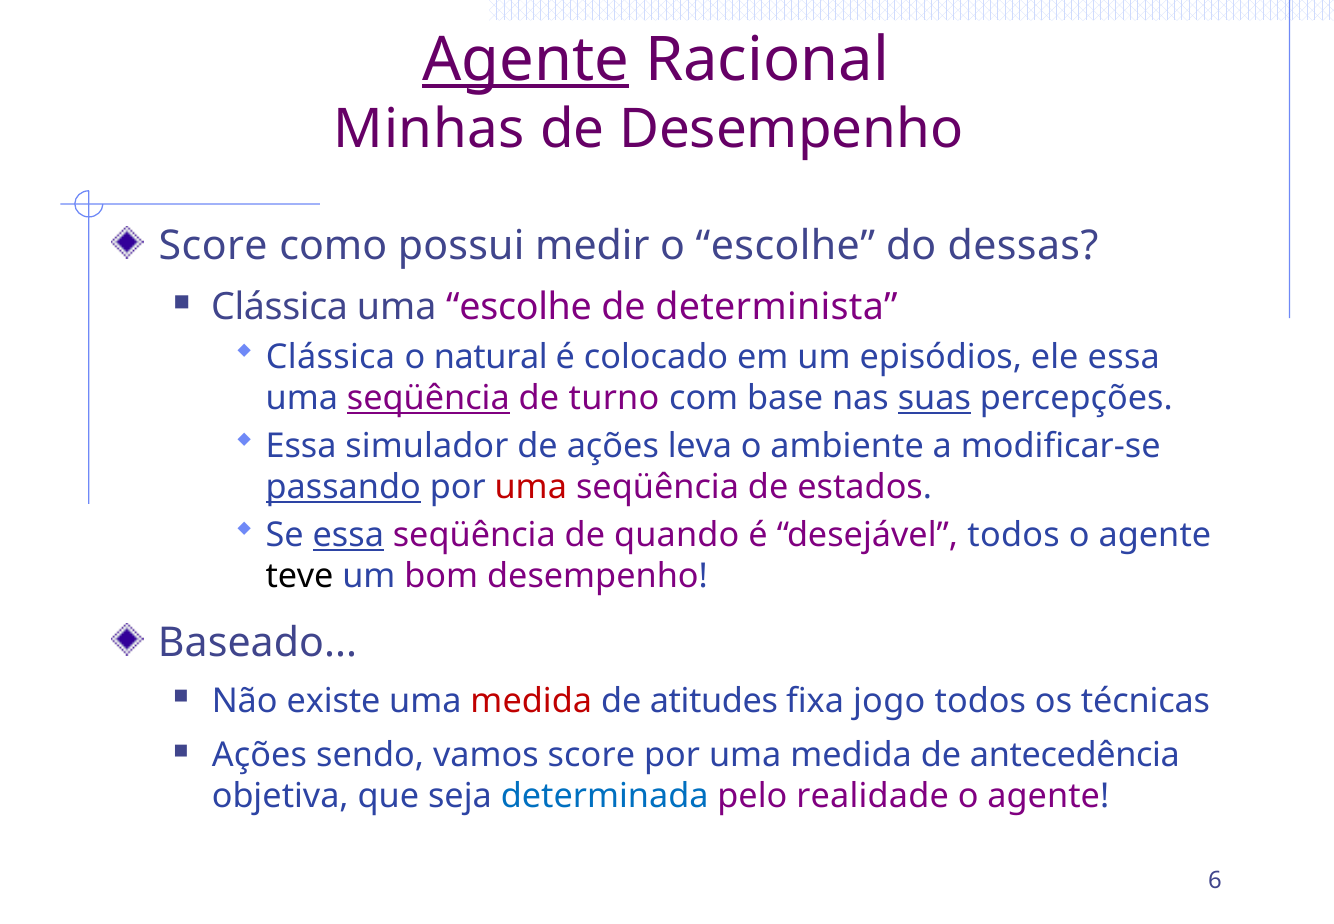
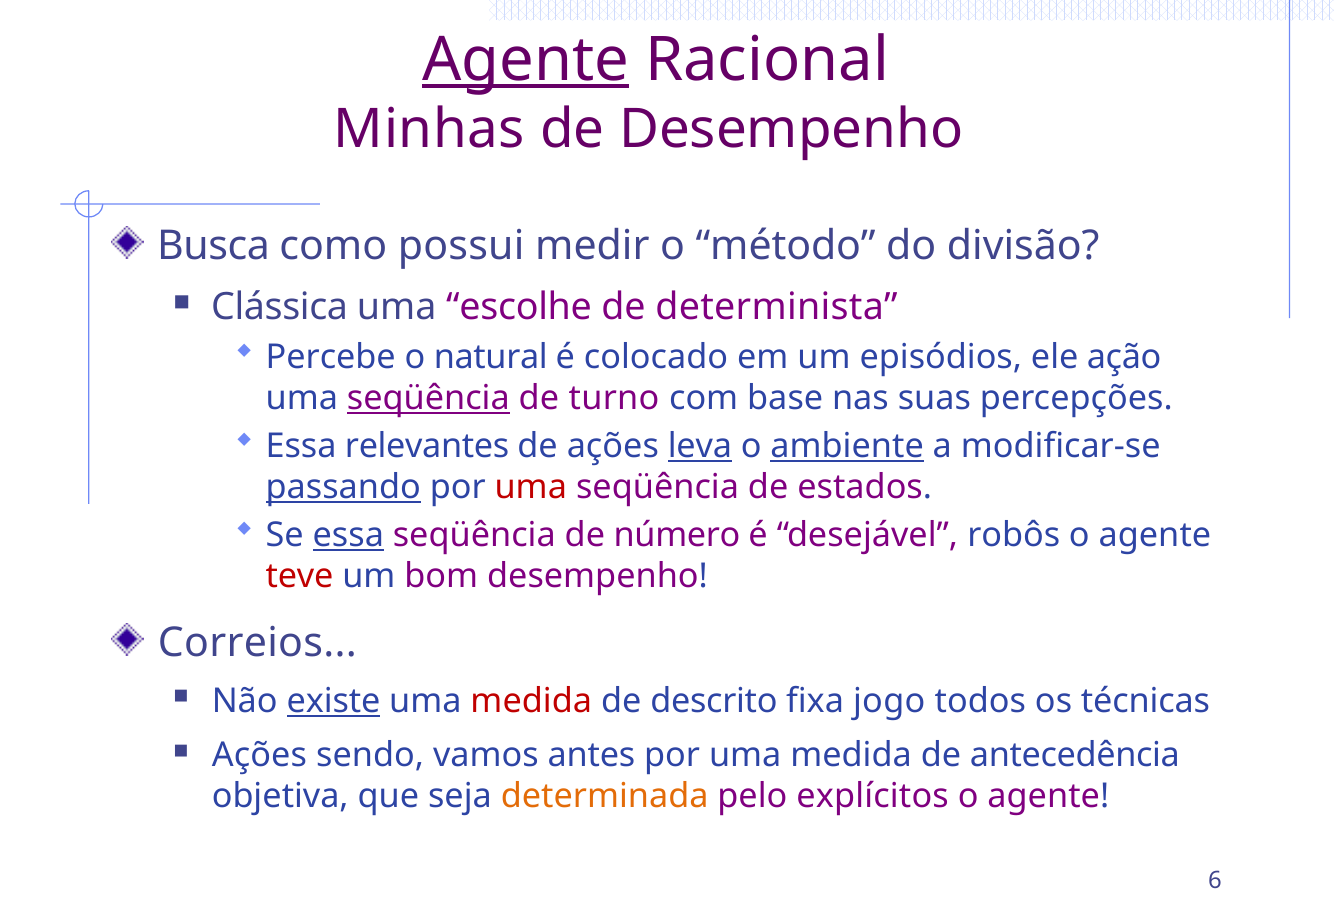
Score at (213, 245): Score -> Busca
o escolhe: escolhe -> método
dessas: dessas -> divisão
Clássica at (331, 357): Clássica -> Percebe
ele essa: essa -> ação
suas underline: present -> none
simulador: simulador -> relevantes
leva underline: none -> present
ambiente underline: none -> present
quando: quando -> número
desejável todos: todos -> robôs
teve colour: black -> red
Baseado: Baseado -> Correios
existe underline: none -> present
atitudes: atitudes -> descrito
vamos score: score -> antes
determinada colour: blue -> orange
realidade: realidade -> explícitos
